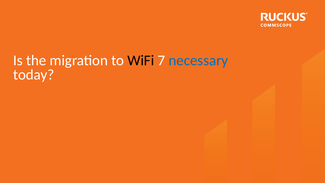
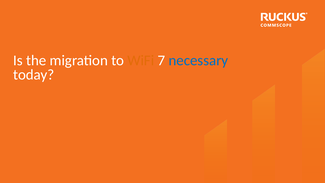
WiFi colour: black -> orange
